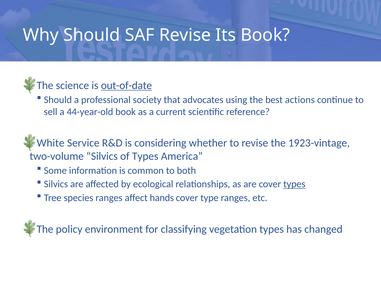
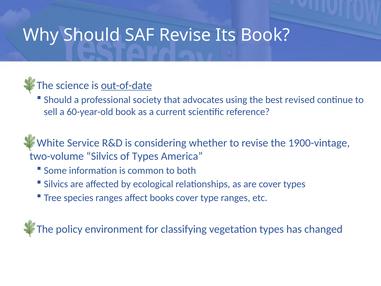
actions: actions -> revised
44-year-old: 44-year-old -> 60-year-old
1923-vintage: 1923-vintage -> 1900-vintage
types at (294, 184) underline: present -> none
hands: hands -> books
